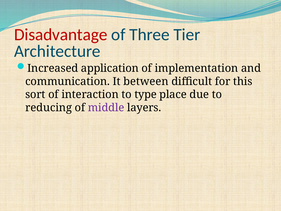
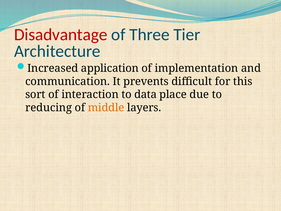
between: between -> prevents
type: type -> data
middle colour: purple -> orange
